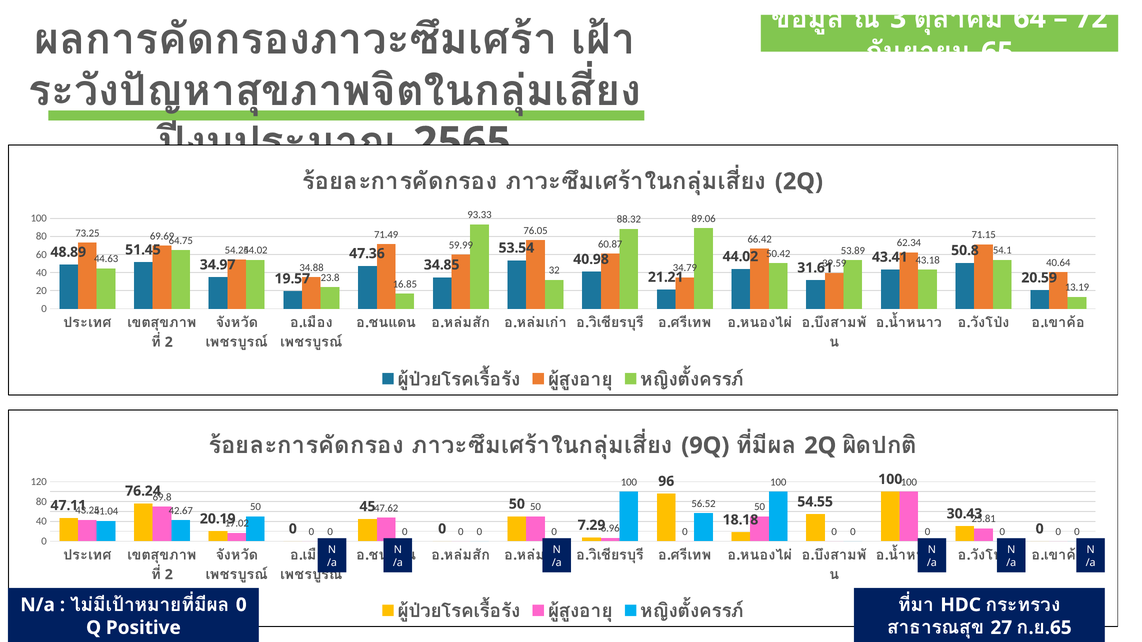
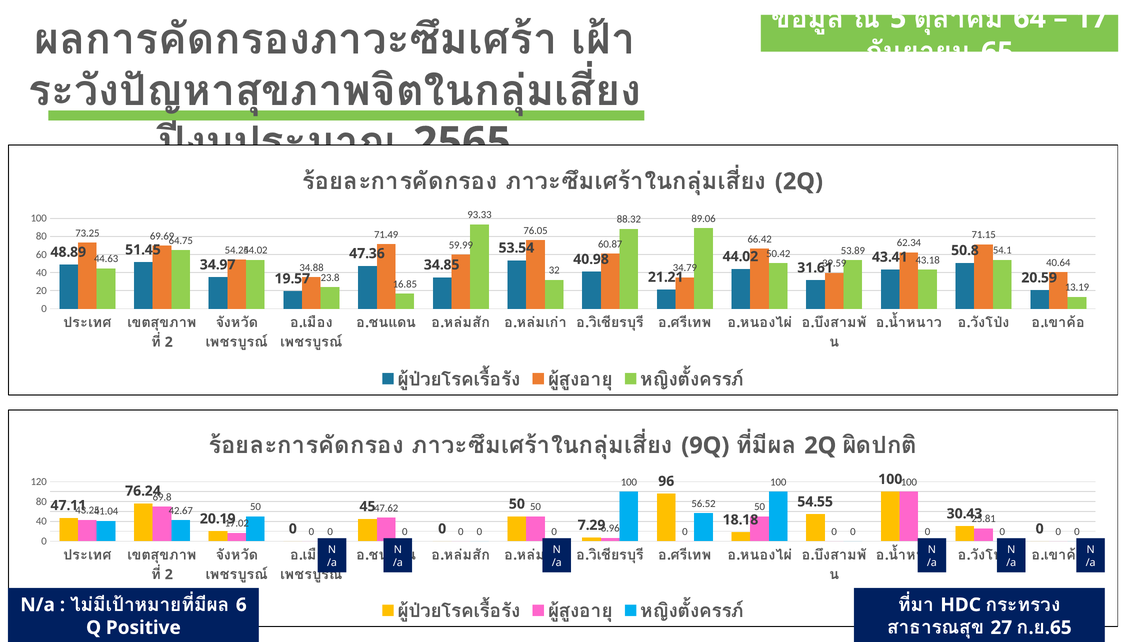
3: 3 -> 5
72: 72 -> 17
0 at (241, 605): 0 -> 6
